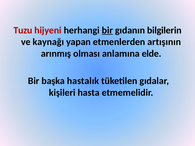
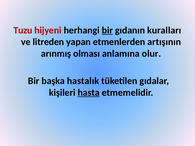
bilgilerin: bilgilerin -> kuralları
kaynağı: kaynağı -> litreden
elde: elde -> olur
hasta underline: none -> present
